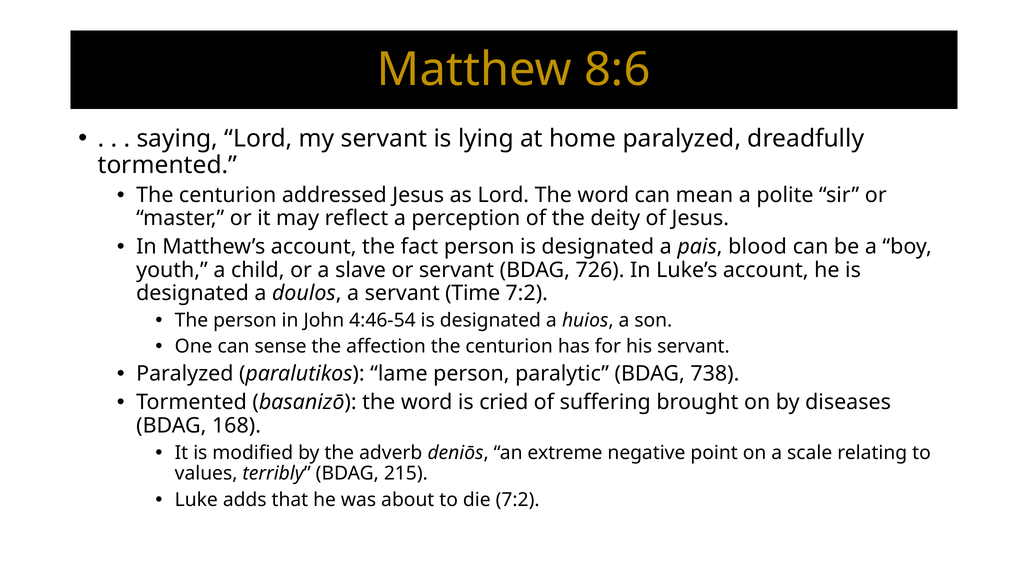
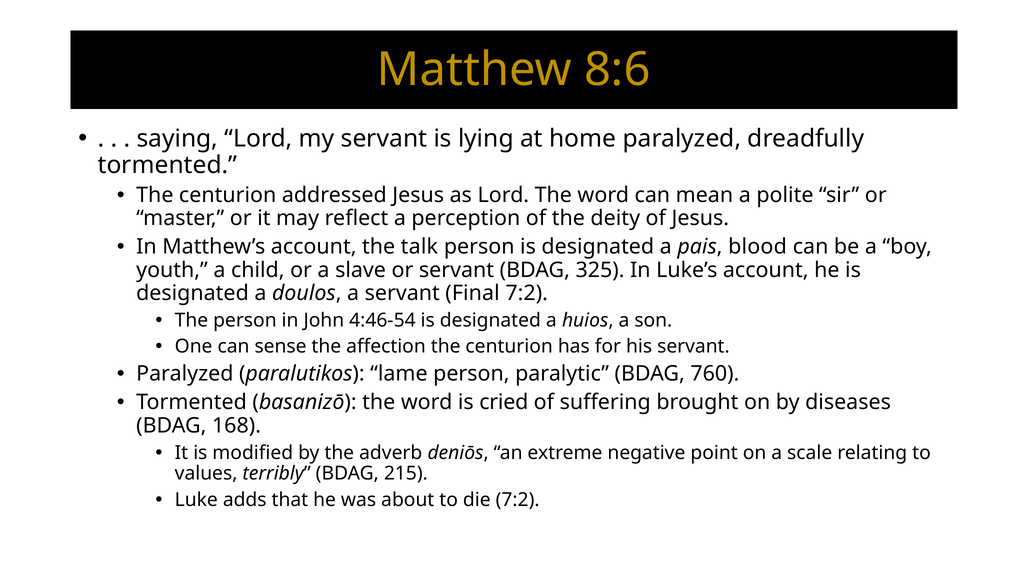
fact: fact -> talk
726: 726 -> 325
Time: Time -> Final
738: 738 -> 760
